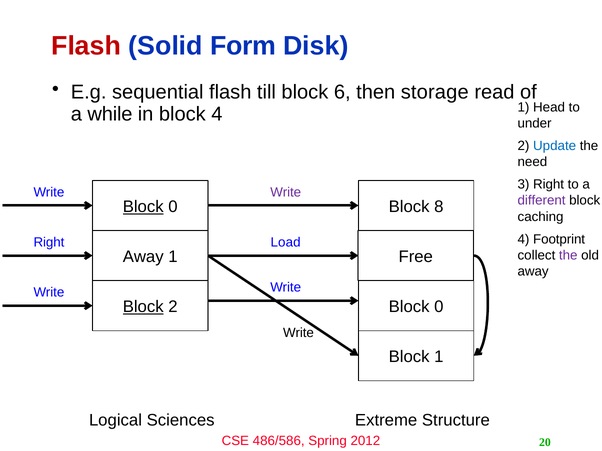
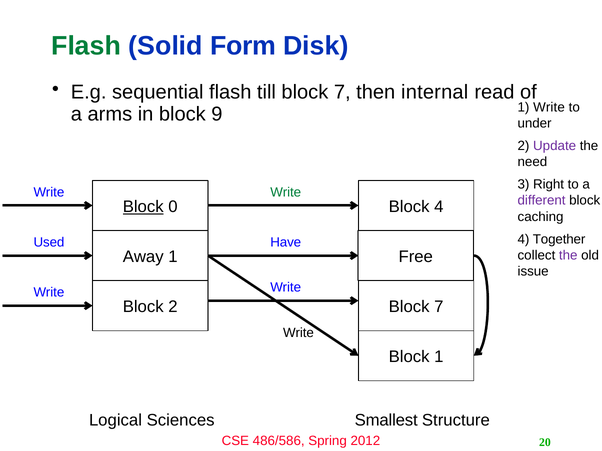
Flash at (86, 46) colour: red -> green
till block 6: 6 -> 7
storage: storage -> internal
1 Head: Head -> Write
while: while -> arms
block 4: 4 -> 9
Update colour: blue -> purple
Write at (286, 193) colour: purple -> green
Block 8: 8 -> 4
Footprint: Footprint -> Together
Right at (49, 243): Right -> Used
Load: Load -> Have
away at (533, 272): away -> issue
Block at (143, 307) underline: present -> none
0 at (439, 307): 0 -> 7
Extreme: Extreme -> Smallest
